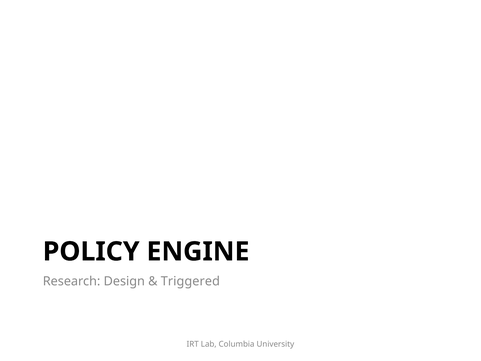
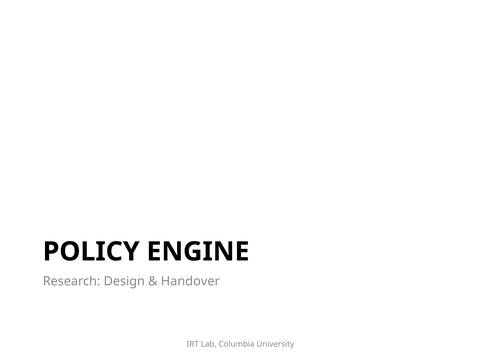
Triggered: Triggered -> Handover
